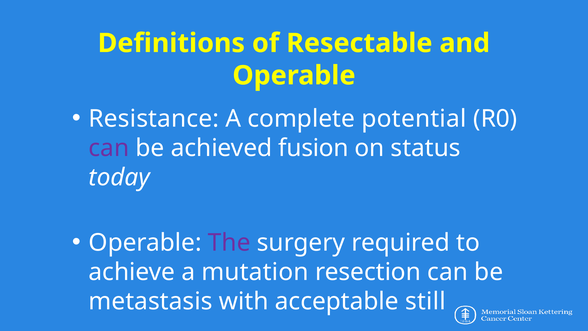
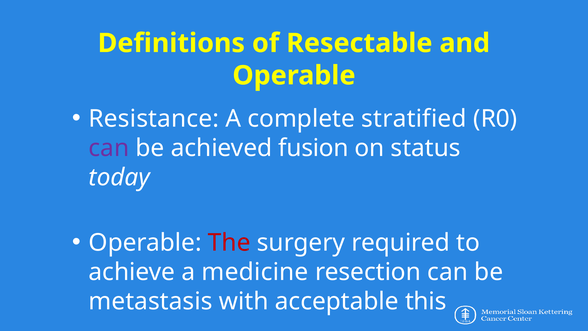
potential: potential -> stratified
The colour: purple -> red
mutation: mutation -> medicine
still: still -> this
